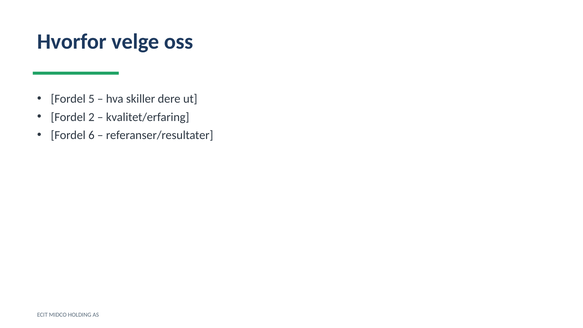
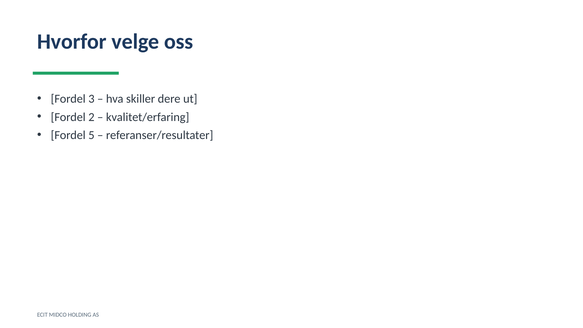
5: 5 -> 3
6: 6 -> 5
